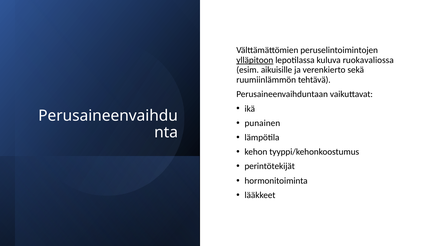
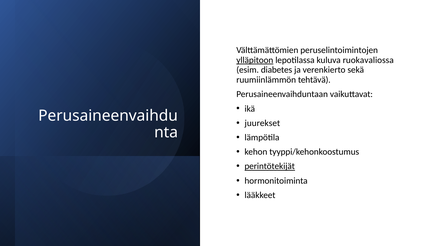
aikuisille: aikuisille -> diabetes
punainen: punainen -> juurekset
perintötekijät underline: none -> present
